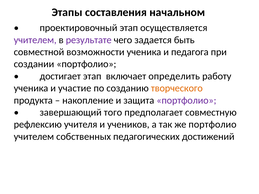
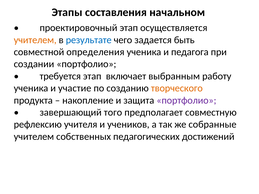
учителем at (35, 40) colour: purple -> orange
результате colour: purple -> blue
возможности: возможности -> определения
достигает: достигает -> требуется
определить: определить -> выбранным
же портфолио: портфолио -> собранные
